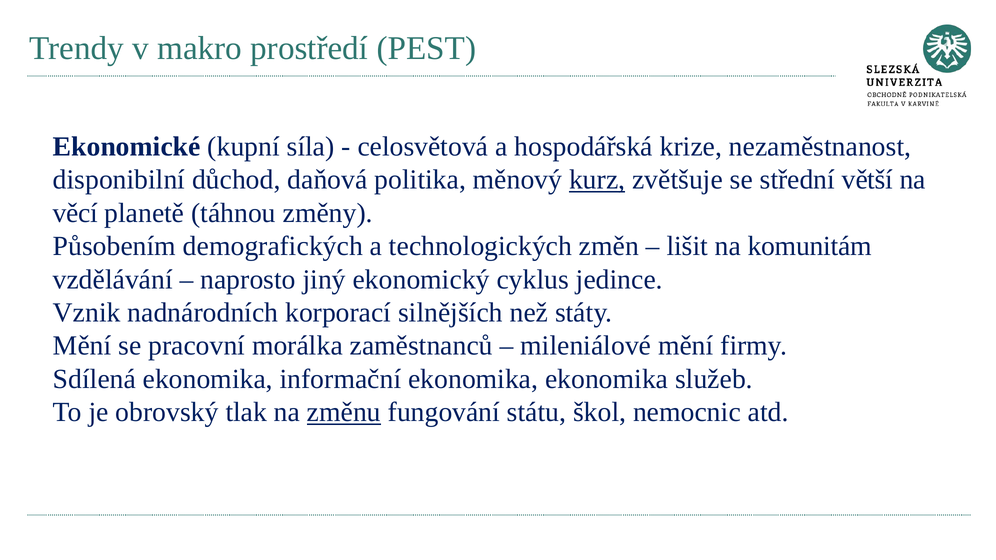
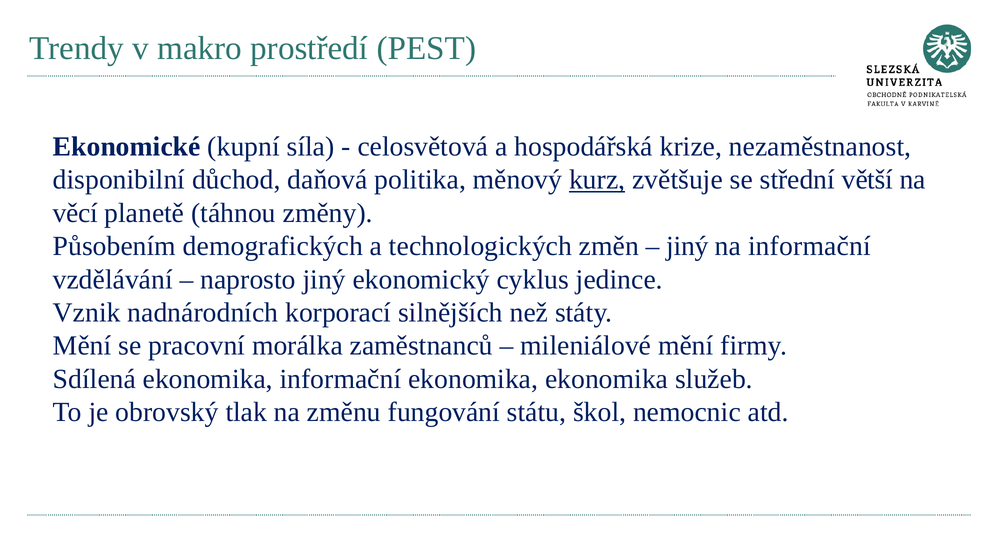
lišit at (687, 246): lišit -> jiný
na komunitám: komunitám -> informační
změnu underline: present -> none
